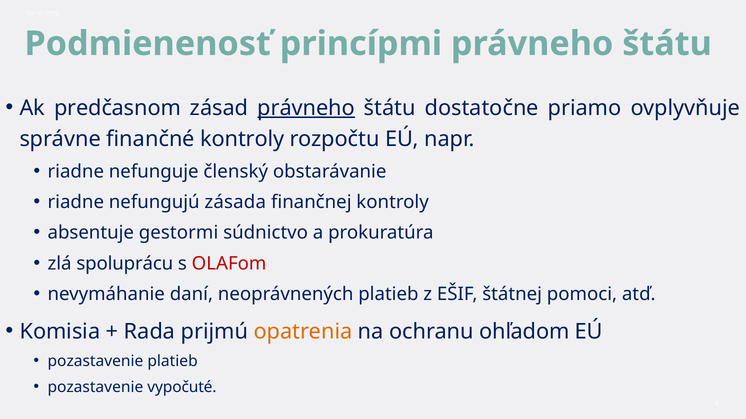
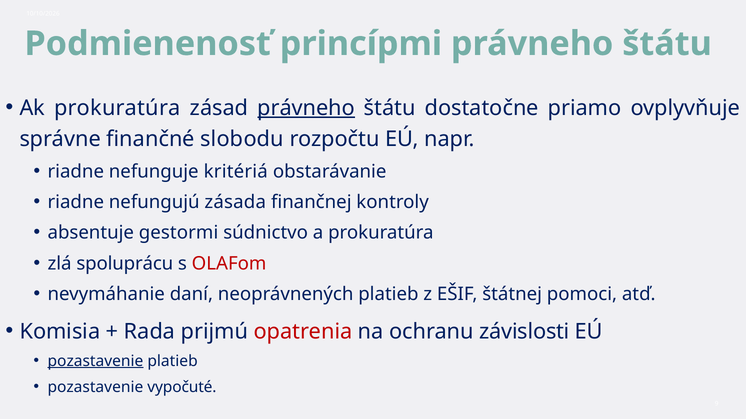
Ak predčasnom: predčasnom -> prokuratúra
finančné kontroly: kontroly -> slobodu
členský: členský -> kritériá
opatrenia colour: orange -> red
ohľadom: ohľadom -> závislosti
pozastavenie at (95, 362) underline: none -> present
